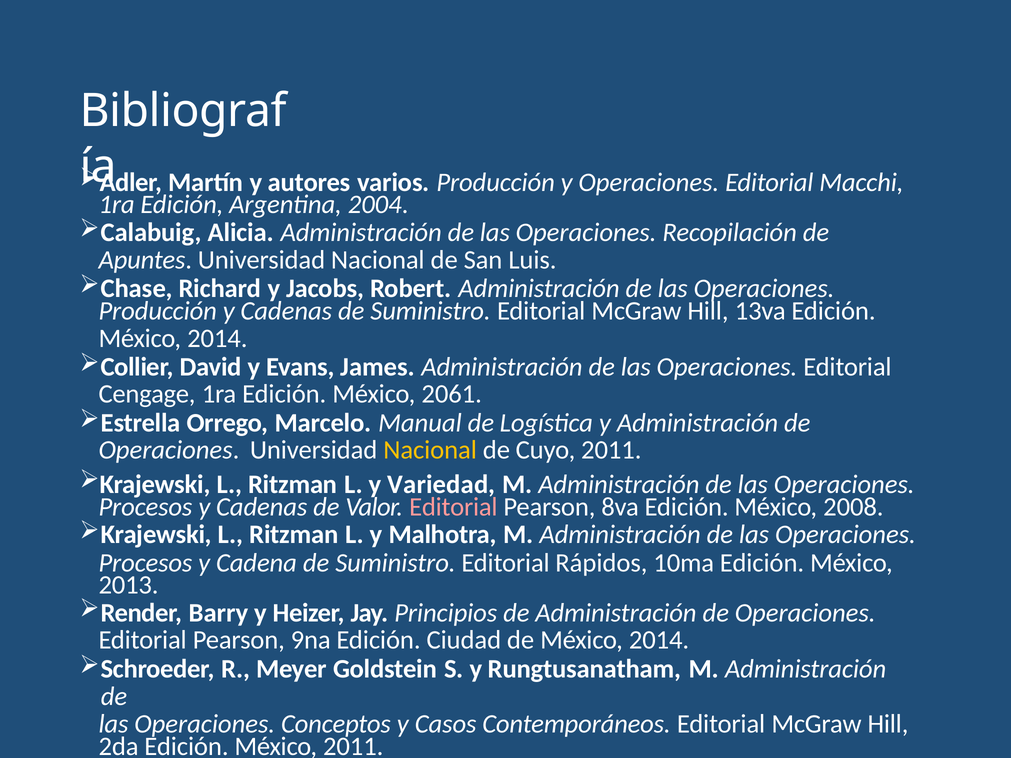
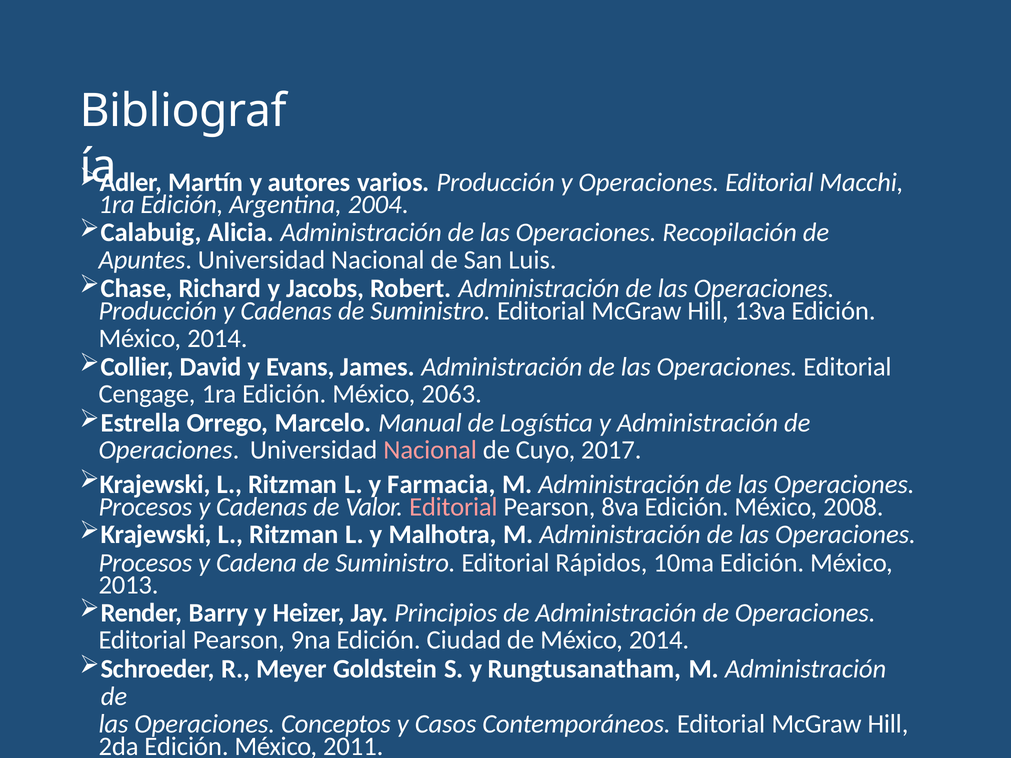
2061: 2061 -> 2063
Nacional at (430, 450) colour: yellow -> pink
Cuyo 2011: 2011 -> 2017
Variedad: Variedad -> Farmacia
